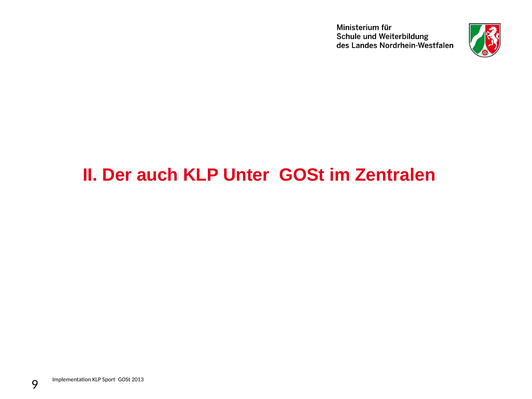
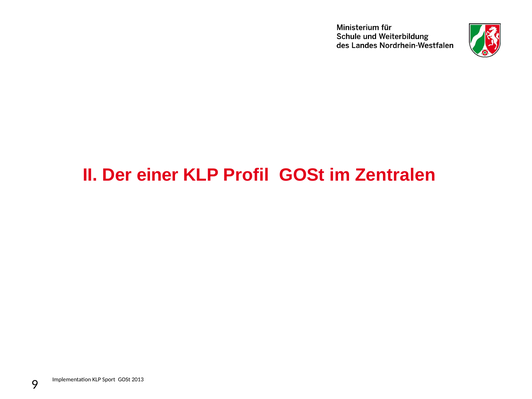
auch: auch -> einer
Unter: Unter -> Profil
